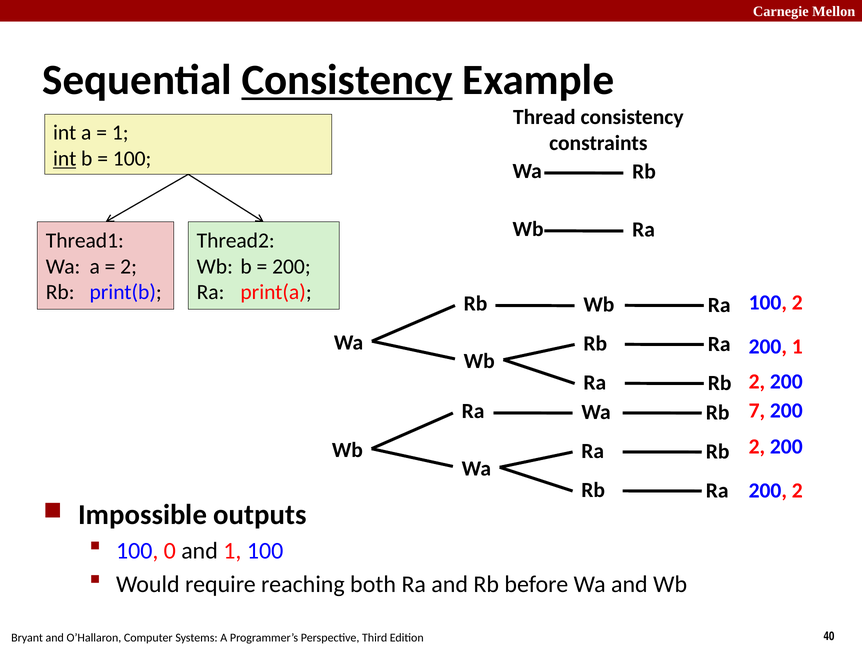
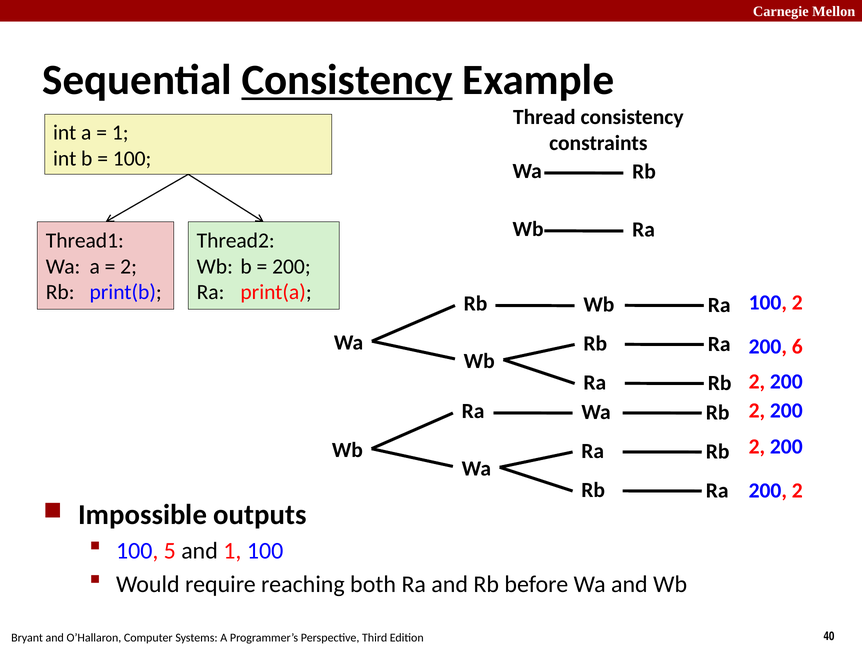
int at (65, 159) underline: present -> none
200 1: 1 -> 6
7 at (757, 410): 7 -> 2
0: 0 -> 5
